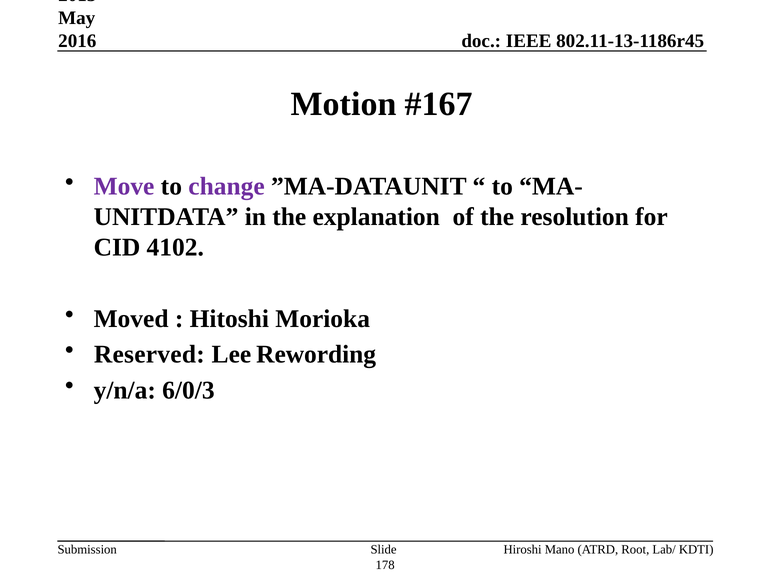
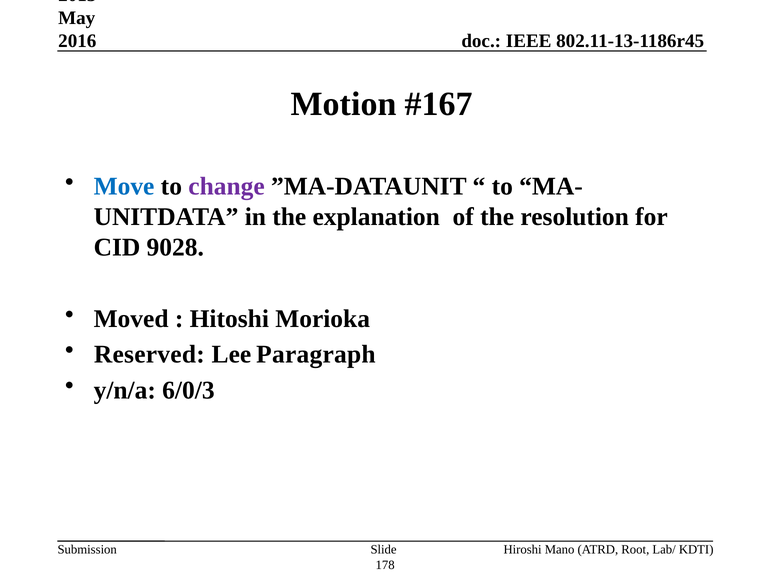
Move colour: purple -> blue
4102: 4102 -> 9028
Rewording: Rewording -> Paragraph
